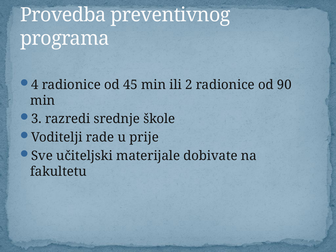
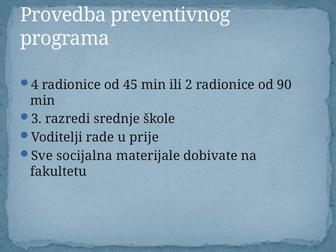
učiteljski: učiteljski -> socijalna
